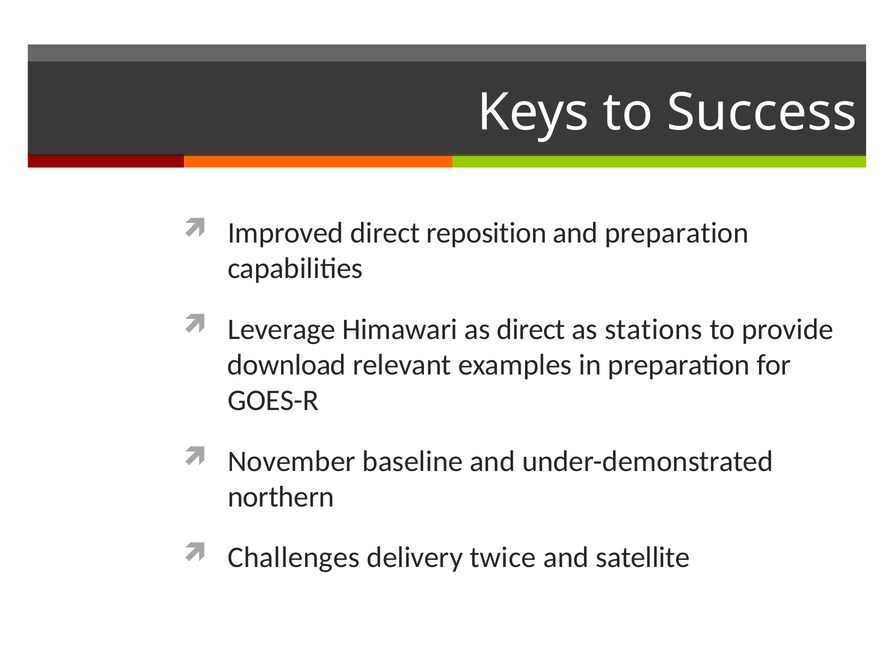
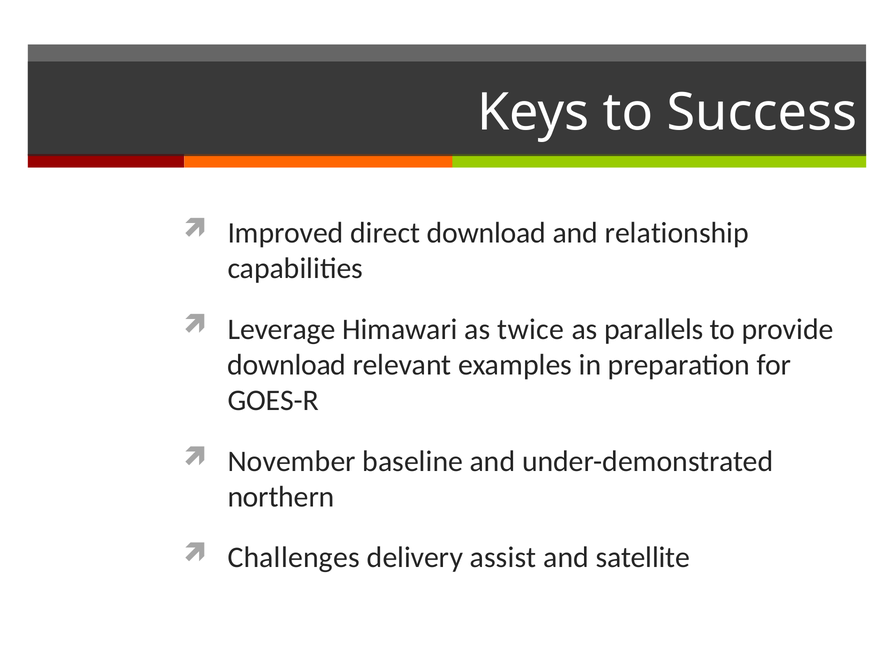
direct reposition: reposition -> download
and preparation: preparation -> relationship
as direct: direct -> twice
stations: stations -> parallels
twice: twice -> assist
